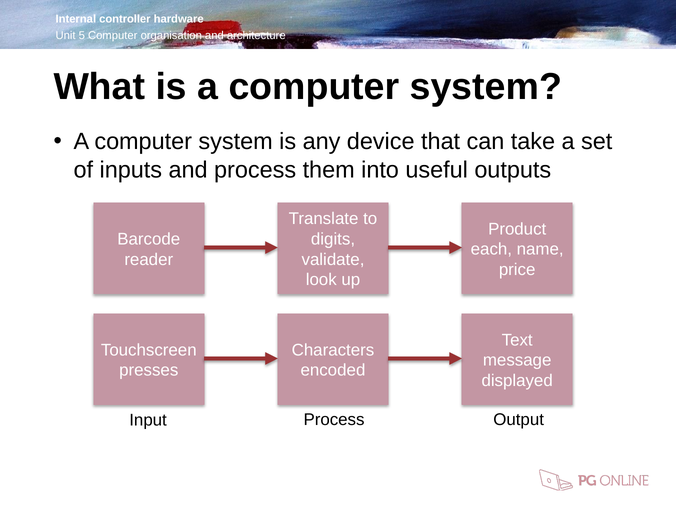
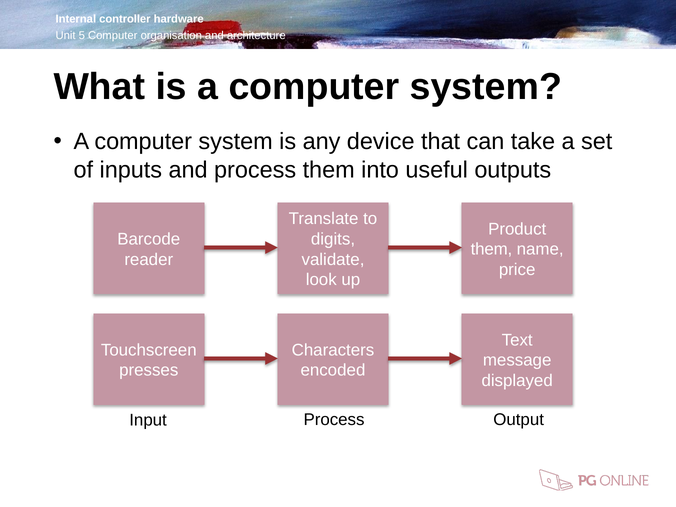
each at (491, 249): each -> them
